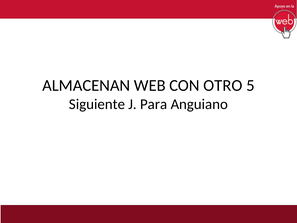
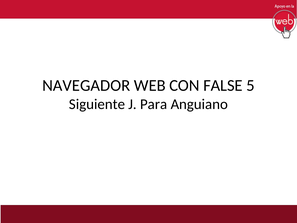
ALMACENAN: ALMACENAN -> NAVEGADOR
OTRO: OTRO -> FALSE
